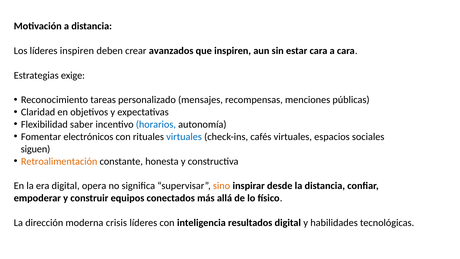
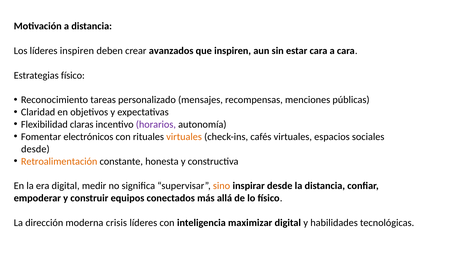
Estrategias exige: exige -> físico
saber: saber -> claras
horarios colour: blue -> purple
virtuales at (184, 137) colour: blue -> orange
siguen at (36, 149): siguen -> desde
opera: opera -> medir
resultados: resultados -> maximizar
